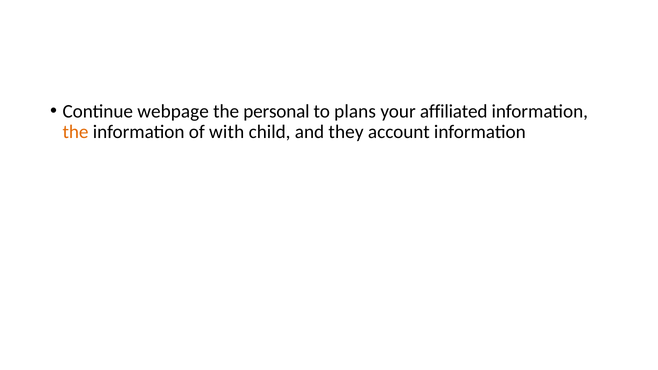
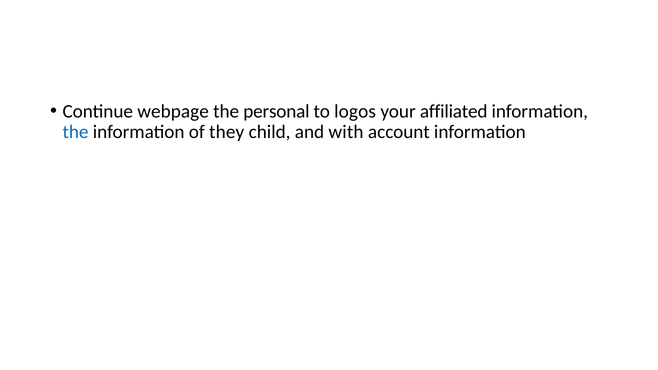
plans: plans -> logos
the at (76, 132) colour: orange -> blue
with: with -> they
they: they -> with
